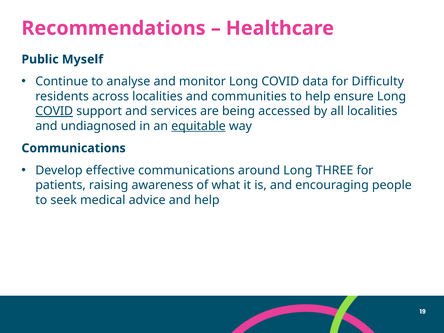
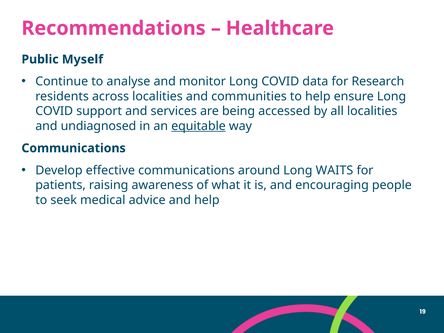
Difficulty: Difficulty -> Research
COVID at (54, 111) underline: present -> none
THREE: THREE -> WAITS
